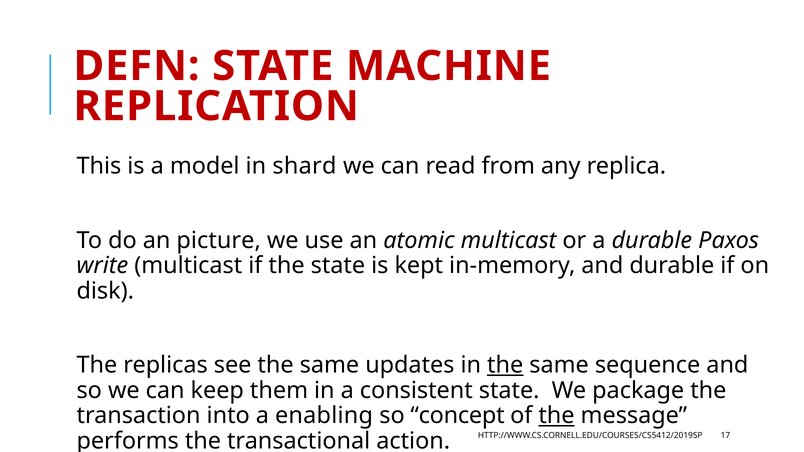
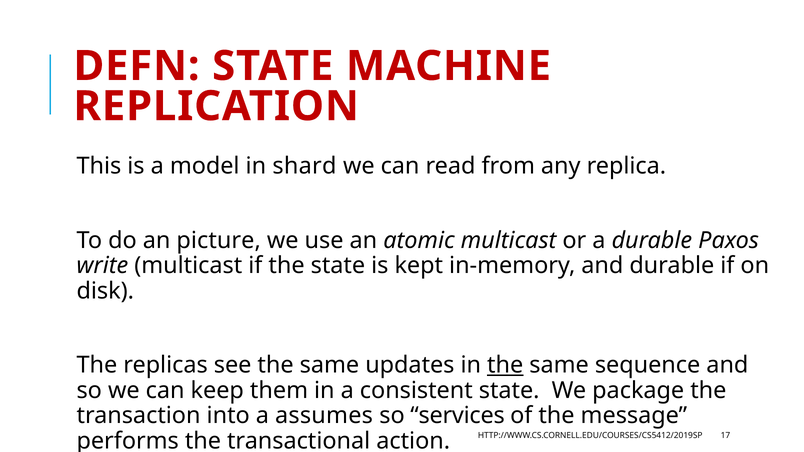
enabling: enabling -> assumes
concept: concept -> services
the at (556, 416) underline: present -> none
